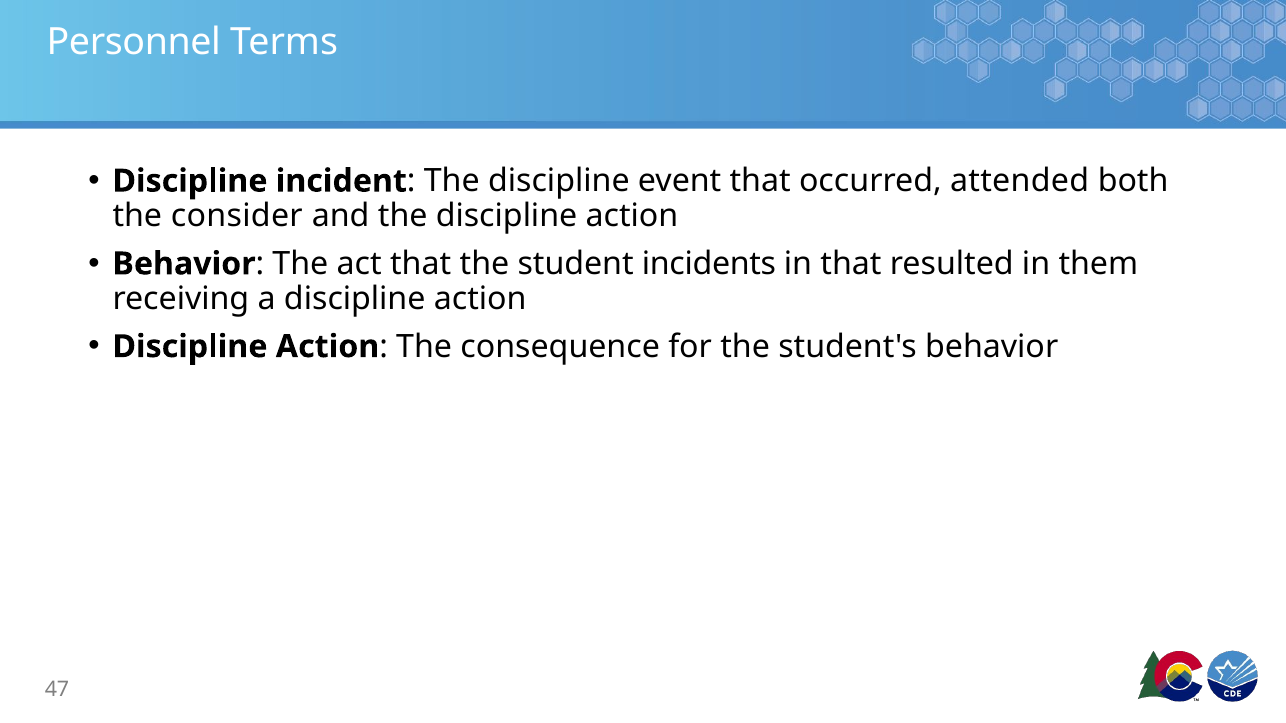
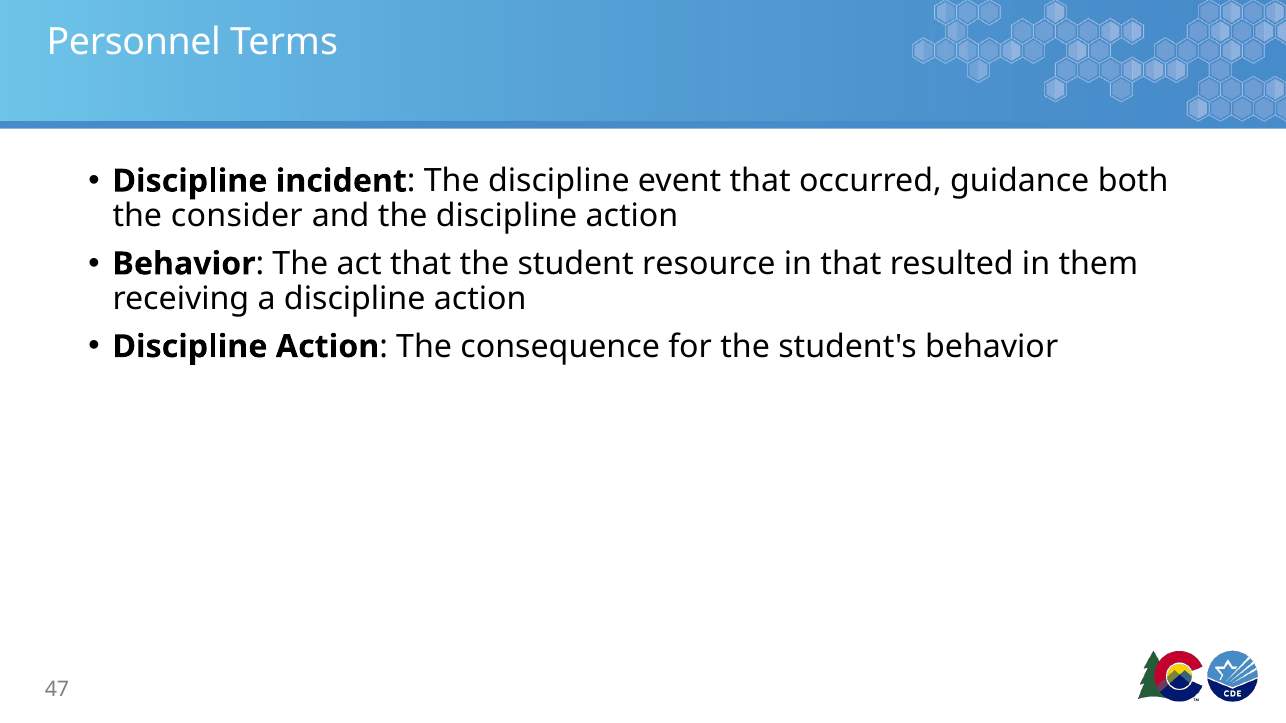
attended: attended -> guidance
incidents: incidents -> resource
